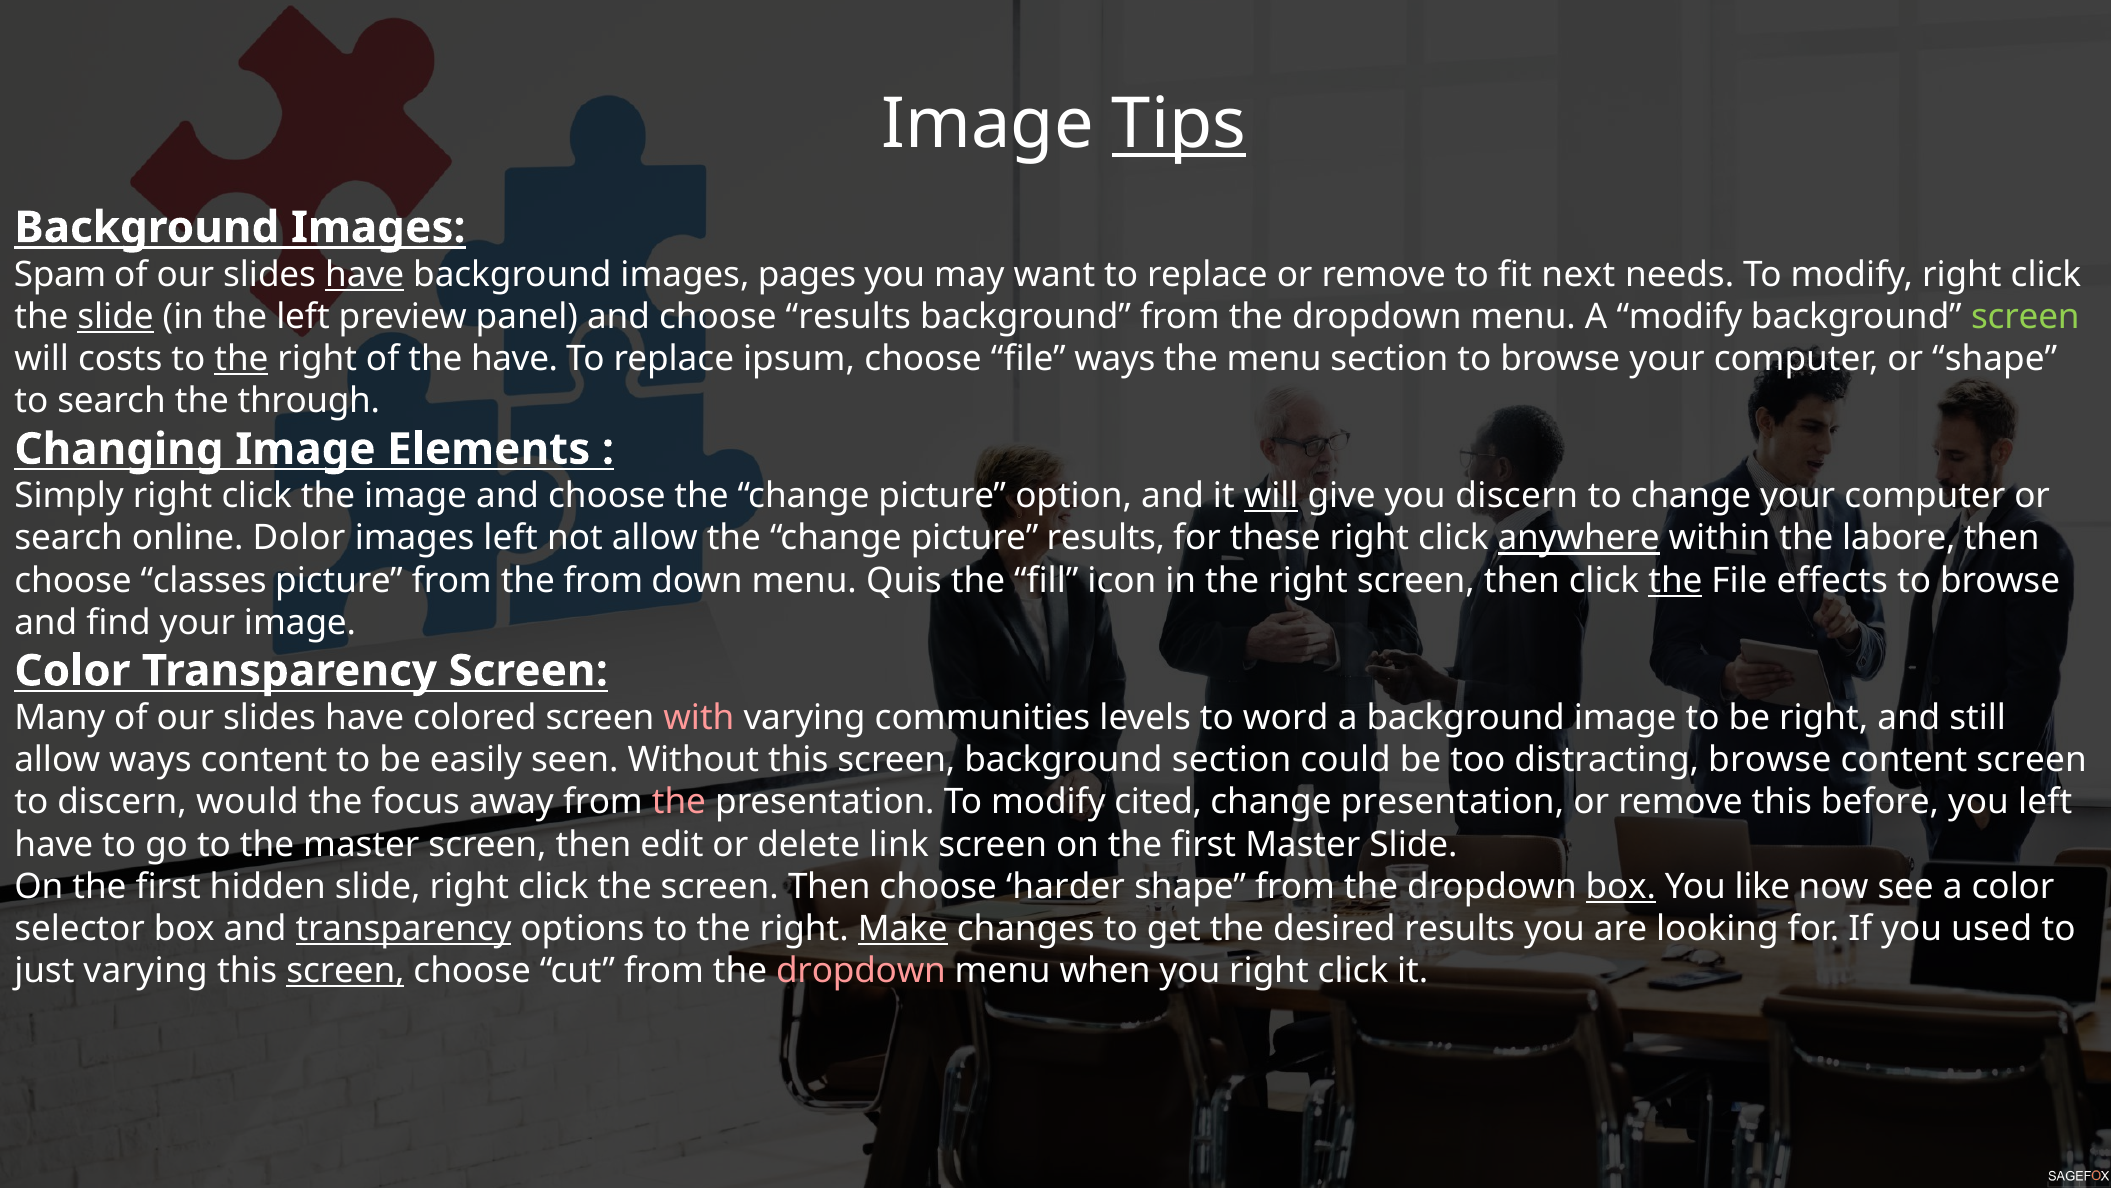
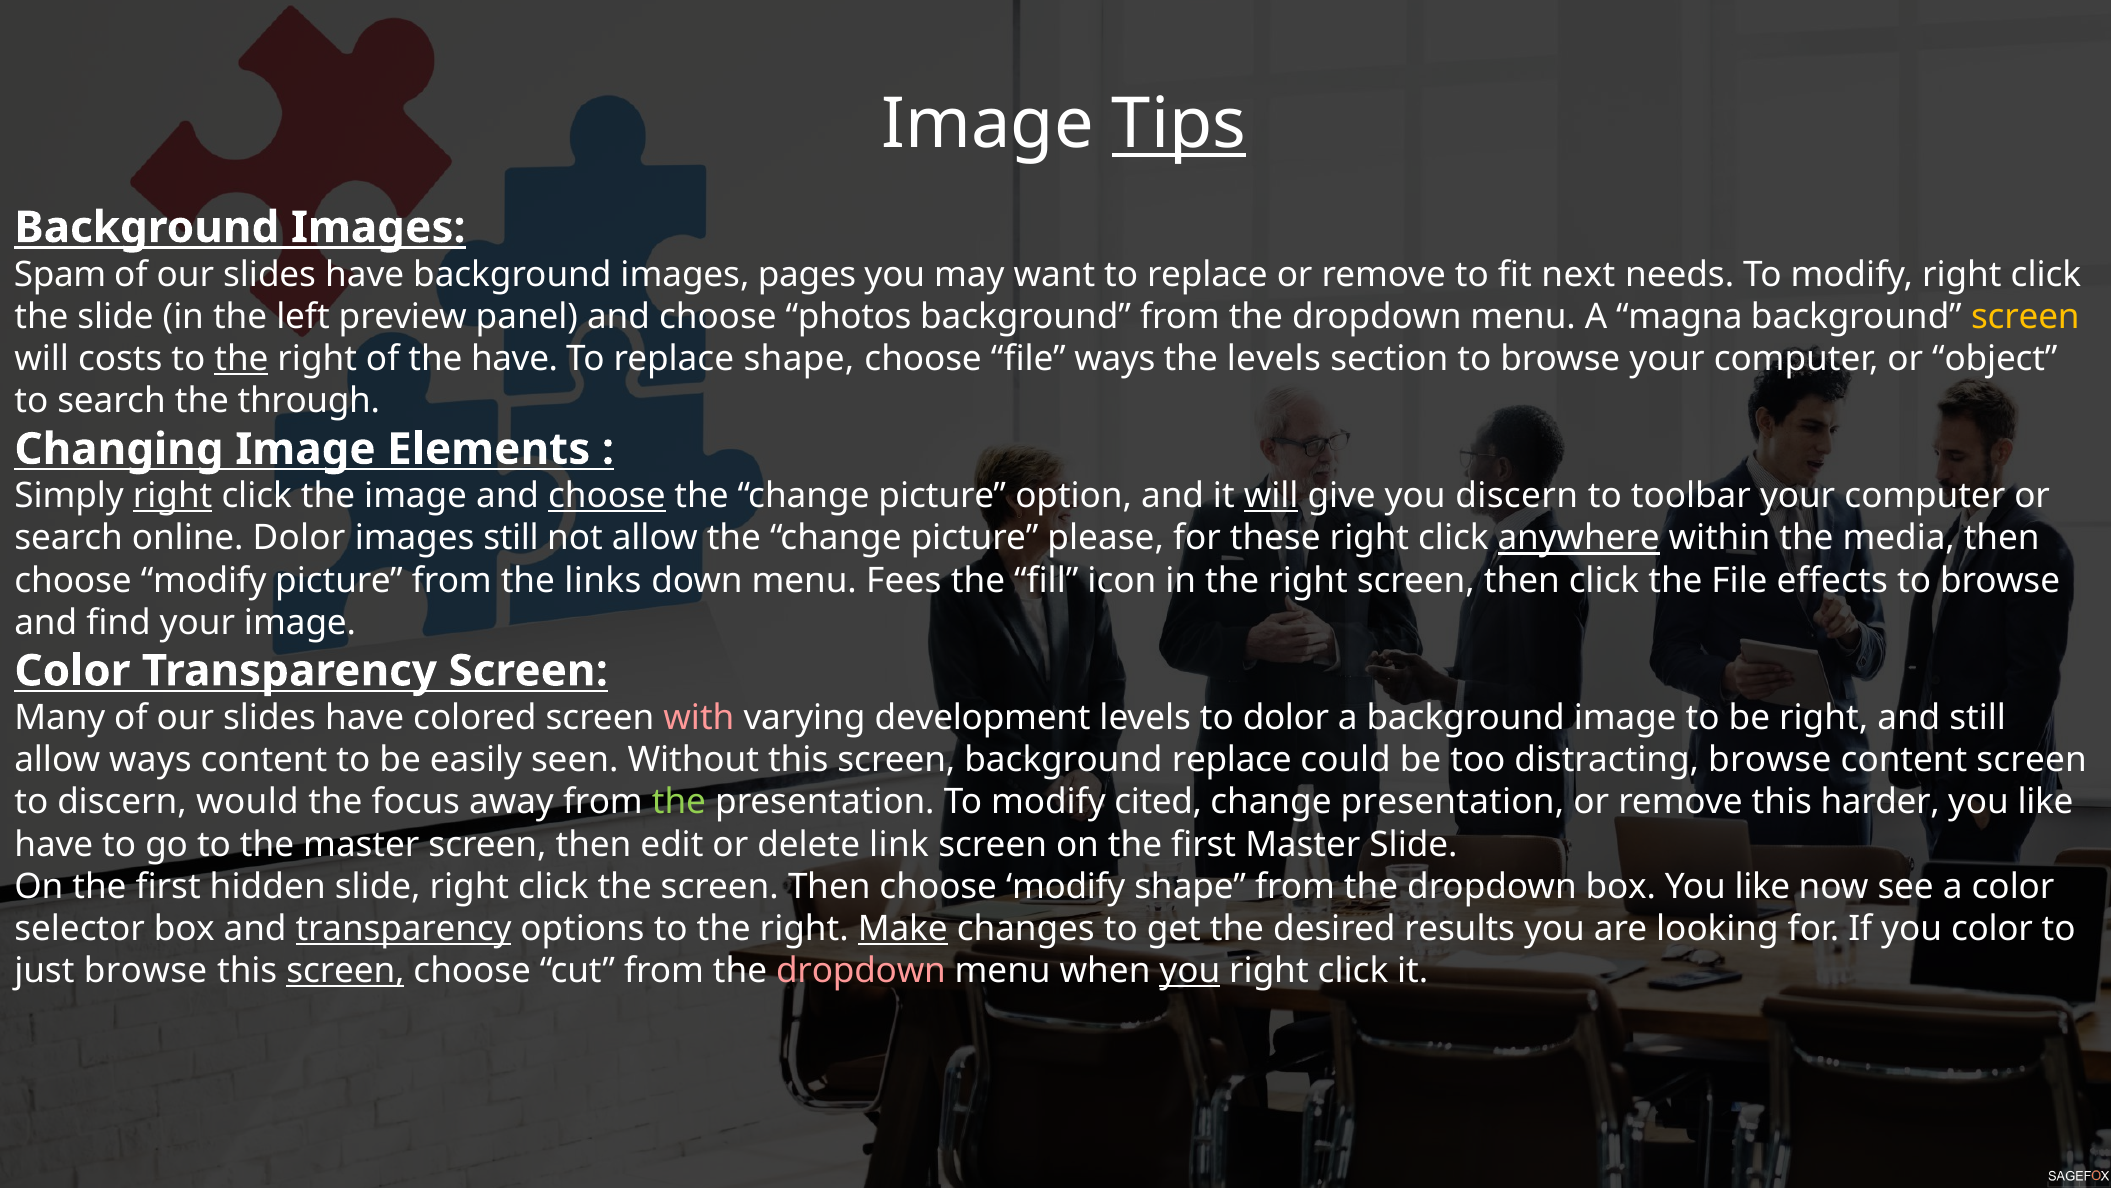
have at (365, 274) underline: present -> none
slide at (116, 317) underline: present -> none
choose results: results -> photos
A modify: modify -> magna
screen at (2025, 317) colour: light green -> yellow
replace ipsum: ipsum -> shape
the menu: menu -> levels
or shape: shape -> object
right at (173, 496) underline: none -> present
choose at (607, 496) underline: none -> present
to change: change -> toolbar
images left: left -> still
picture results: results -> please
labore: labore -> media
classes at (204, 580): classes -> modify
the from: from -> links
Quis: Quis -> Fees
the at (1675, 580) underline: present -> none
communities: communities -> development
to word: word -> dolor
background section: section -> replace
the at (679, 802) colour: pink -> light green
before: before -> harder
left at (2045, 802): left -> like
screen Then choose harder: harder -> modify
box at (1621, 886) underline: present -> none
you used: used -> color
just varying: varying -> browse
you at (1190, 971) underline: none -> present
